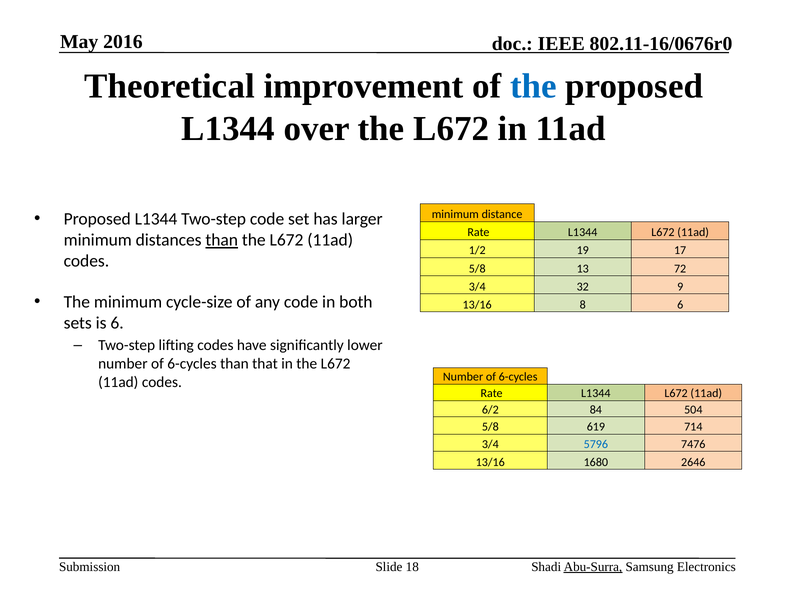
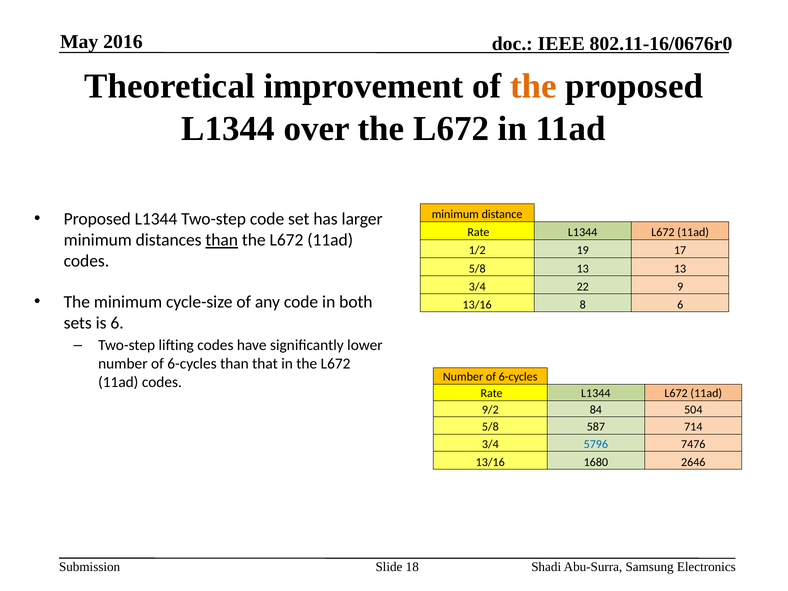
the at (533, 86) colour: blue -> orange
13 72: 72 -> 13
32: 32 -> 22
6/2: 6/2 -> 9/2
619: 619 -> 587
Abu-Surra underline: present -> none
